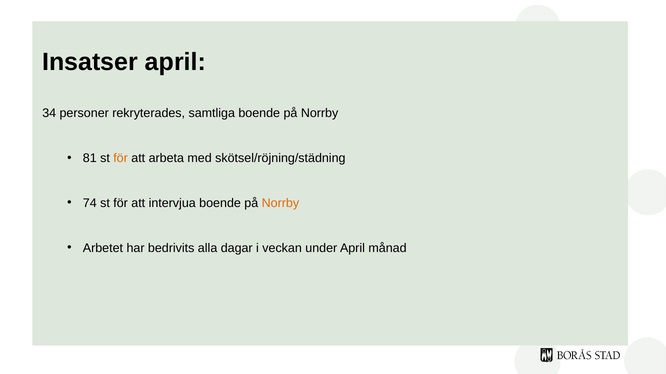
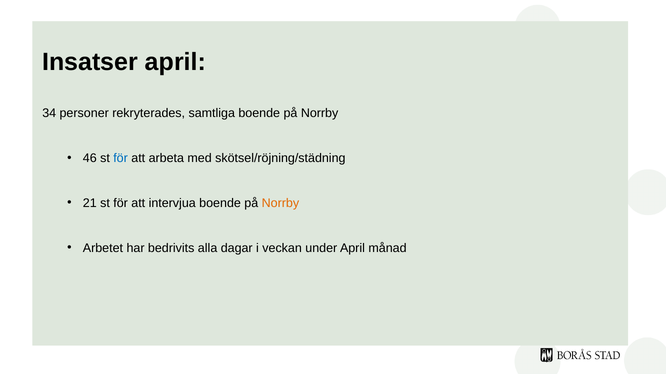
81: 81 -> 46
för at (121, 158) colour: orange -> blue
74: 74 -> 21
